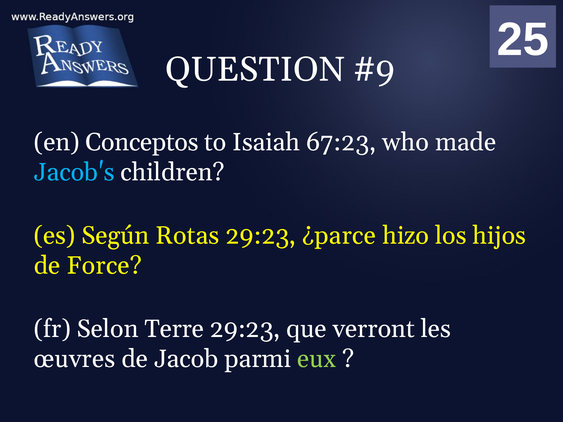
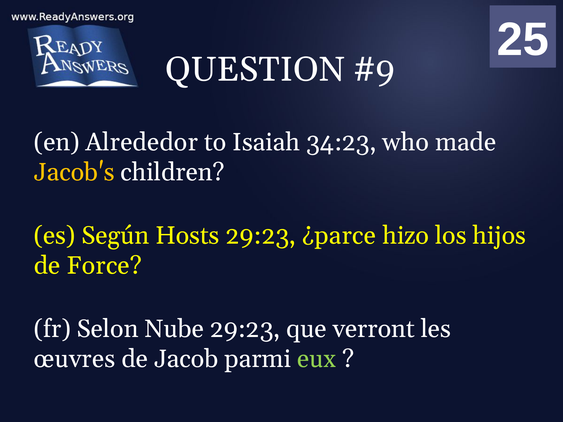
Conceptos: Conceptos -> Alrededor
67:23: 67:23 -> 34:23
Jacob's colour: light blue -> yellow
Rotas: Rotas -> Hosts
Terre: Terre -> Nube
